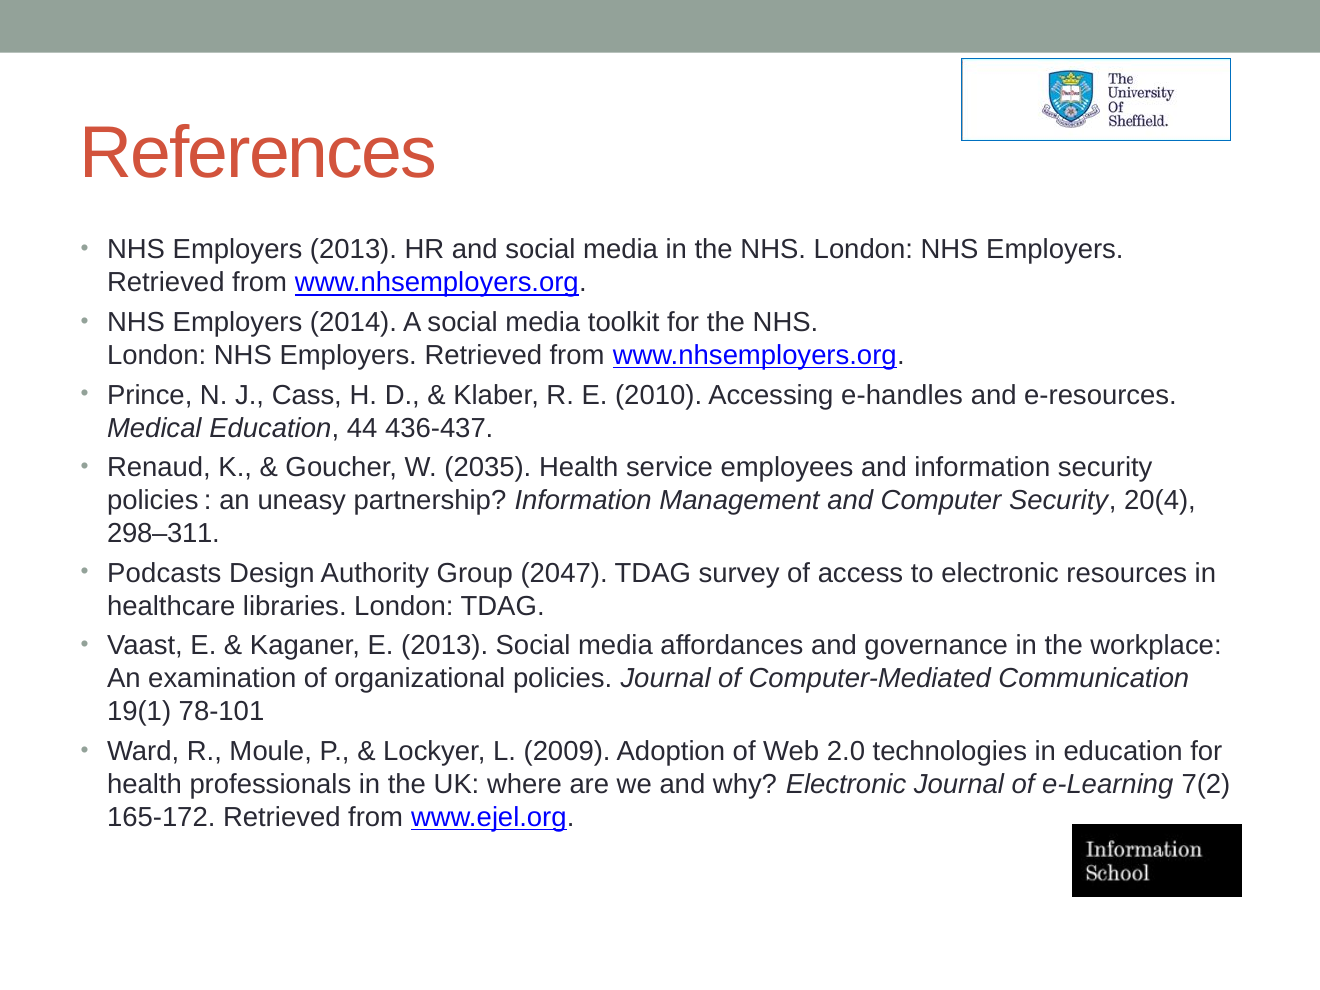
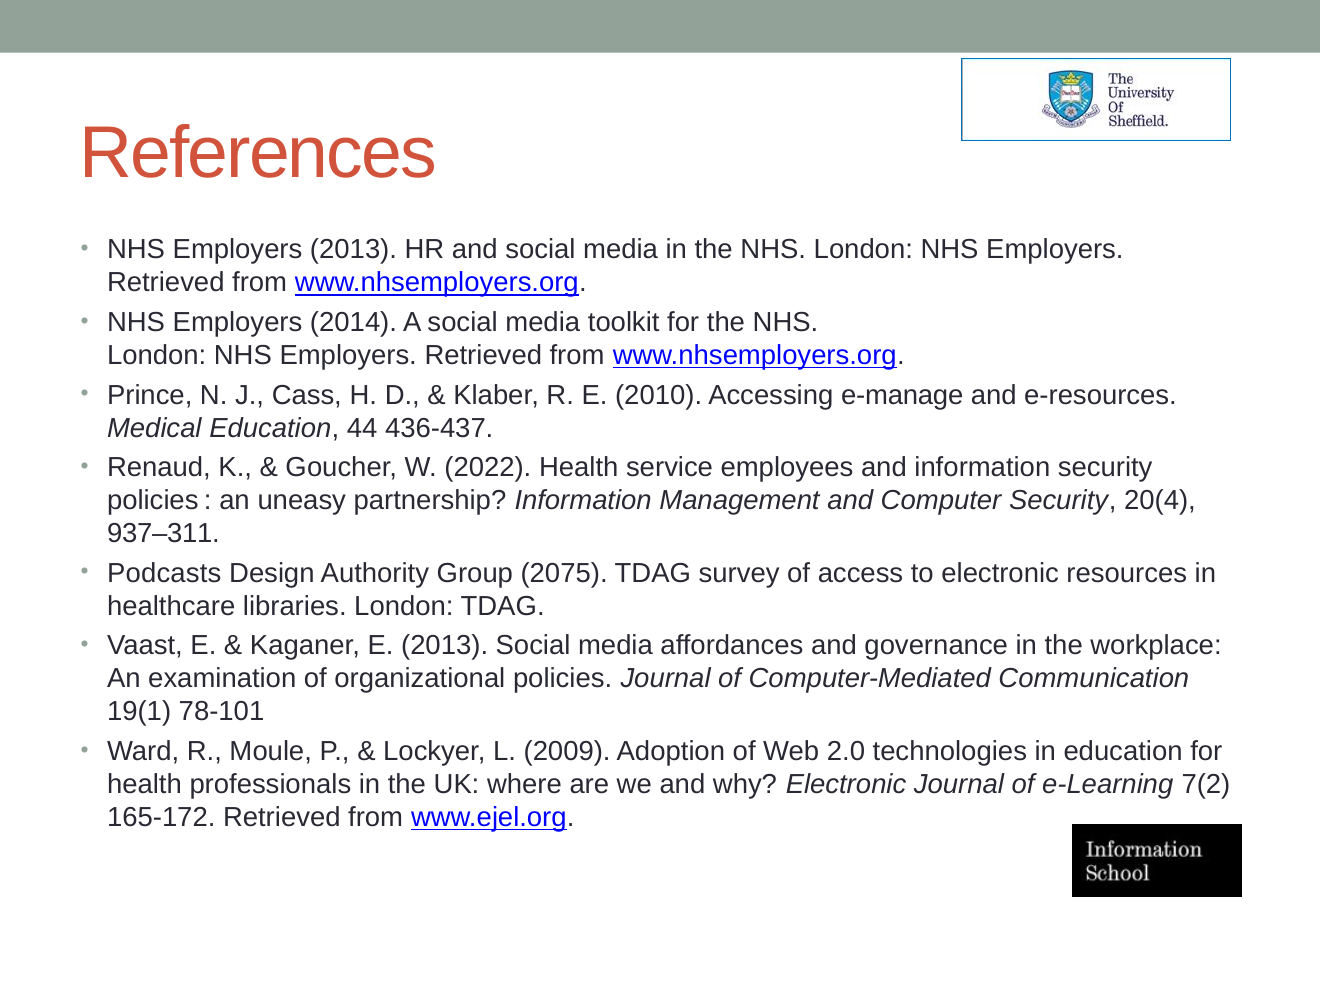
e-handles: e-handles -> e-manage
2035: 2035 -> 2022
298–311: 298–311 -> 937–311
2047: 2047 -> 2075
